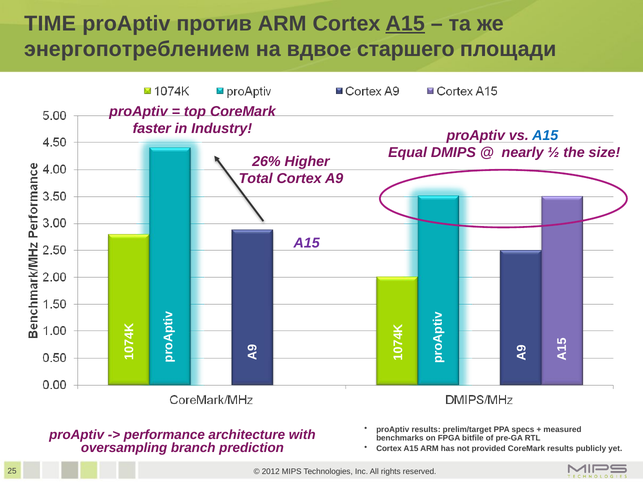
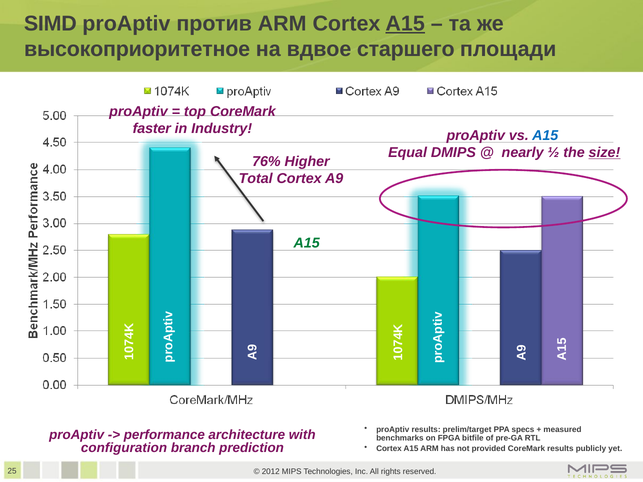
TIME: TIME -> SIMD
энергопотреблением: энергопотреблением -> высокоприоритетное
size underline: none -> present
26%: 26% -> 76%
A15 at (307, 243) colour: purple -> green
oversampling: oversampling -> configuration
